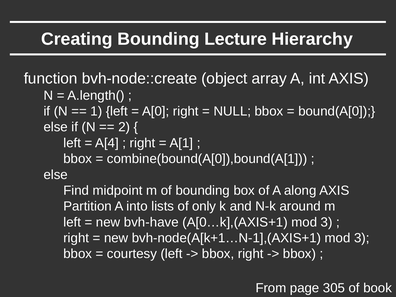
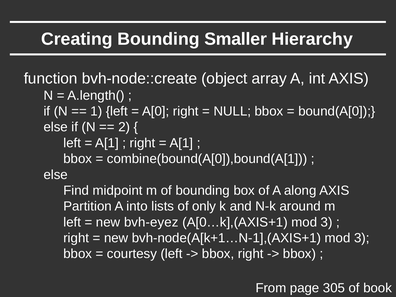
Lecture: Lecture -> Smaller
A[4 at (107, 143): A[4 -> A[1
bvh-have: bvh-have -> bvh-eyez
